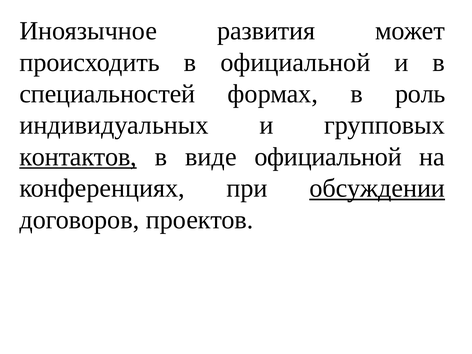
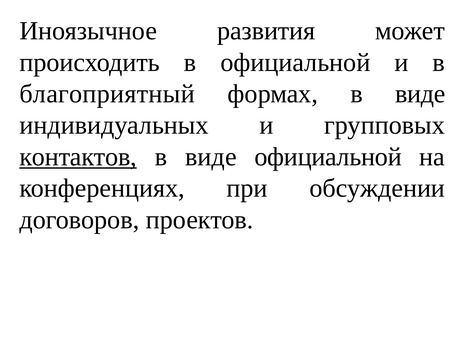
специальностей: специальностей -> благоприятный
формах в роль: роль -> виде
обсуждении underline: present -> none
